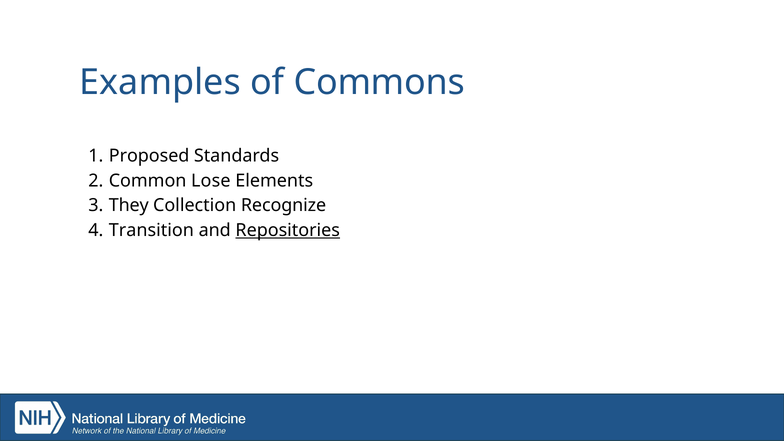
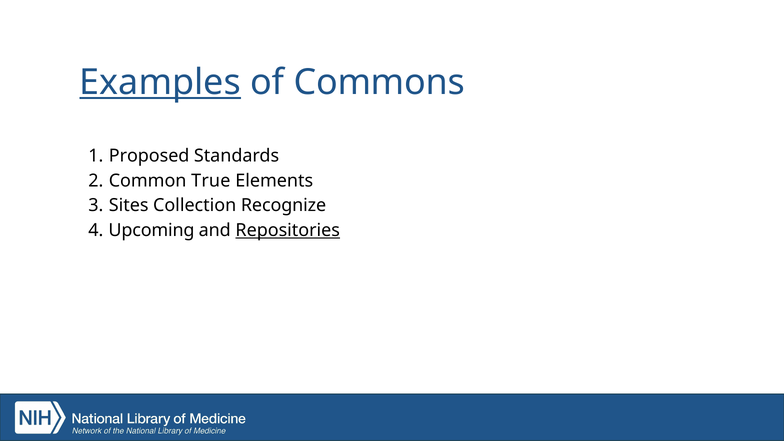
Examples underline: none -> present
Lose: Lose -> True
They: They -> Sites
Transition: Transition -> Upcoming
